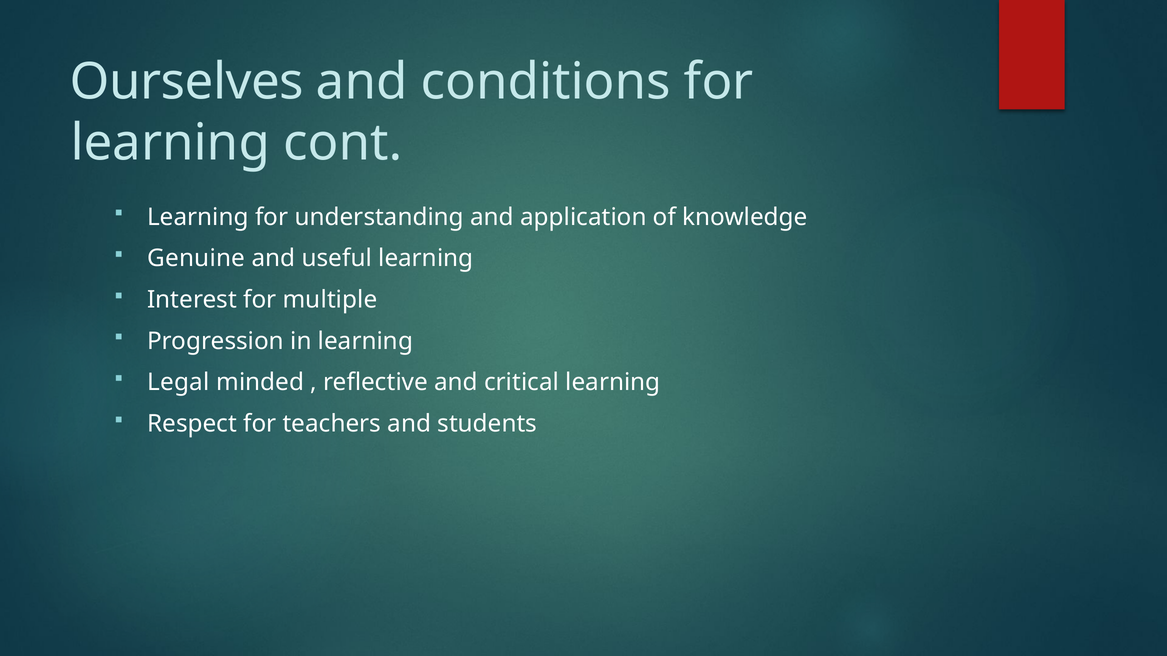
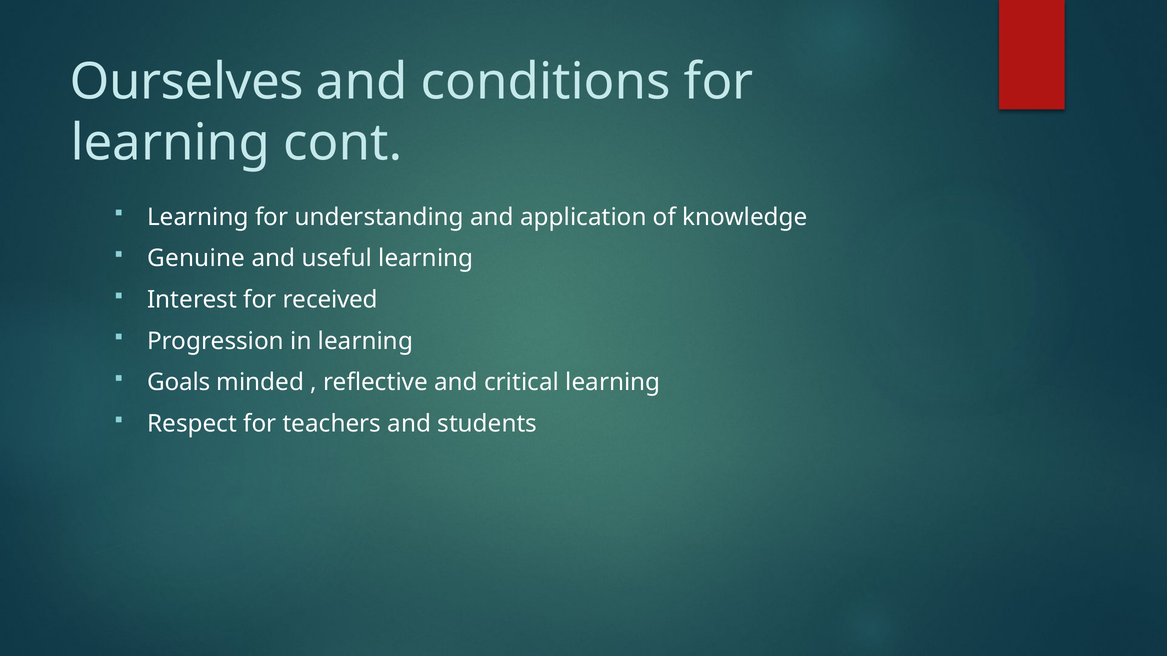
multiple: multiple -> received
Legal: Legal -> Goals
